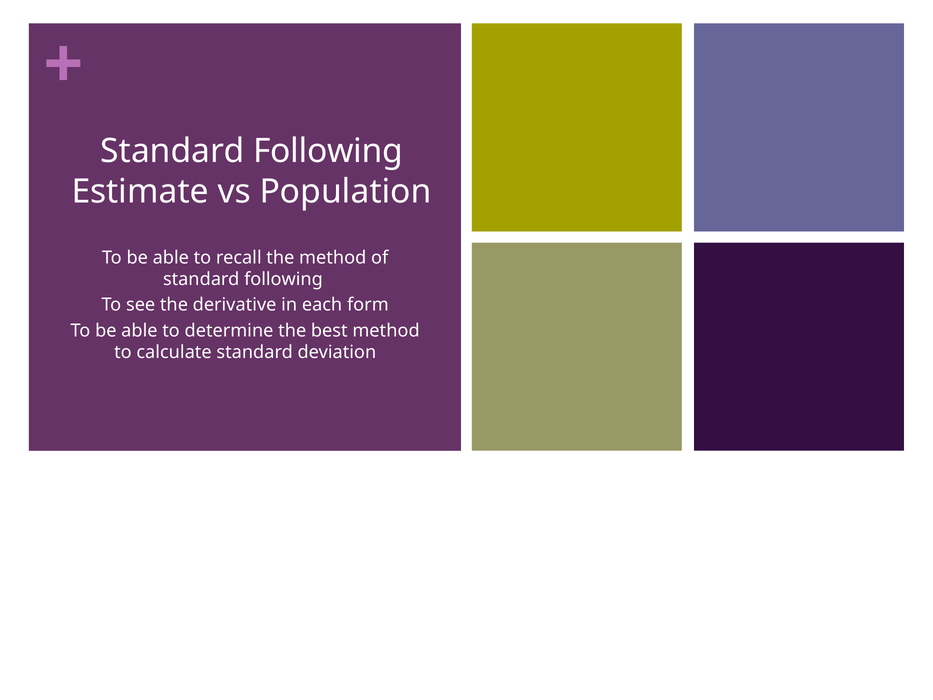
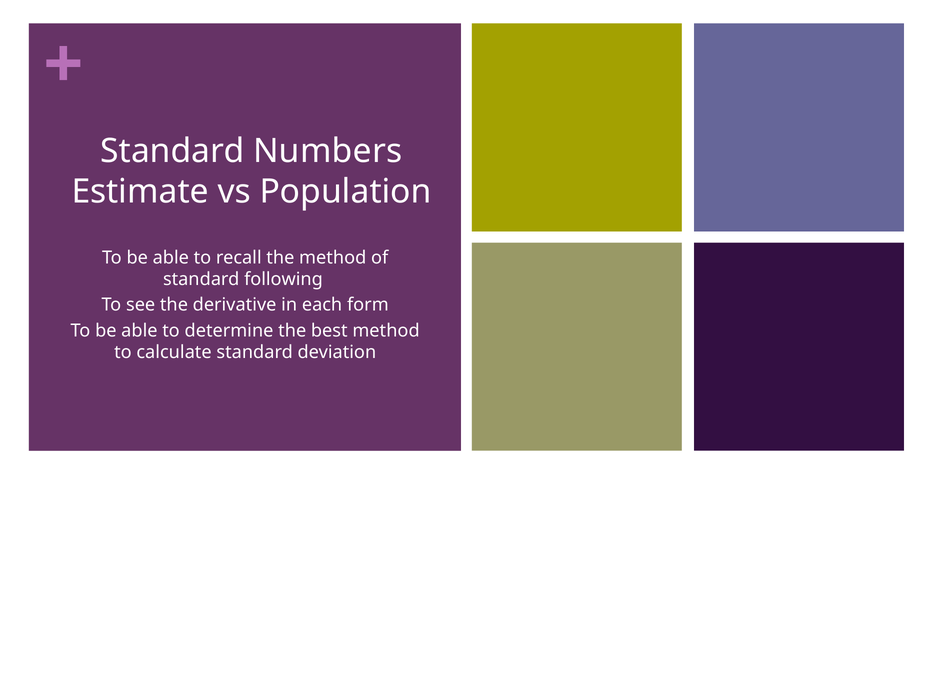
Following at (328, 151): Following -> Numbers
